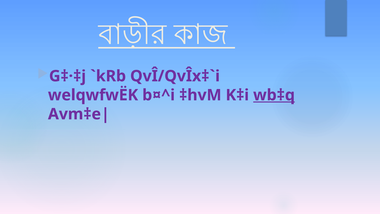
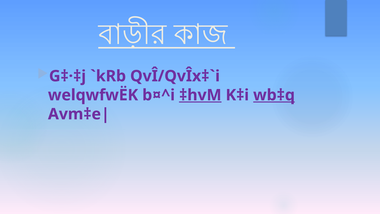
‡hvM underline: none -> present
